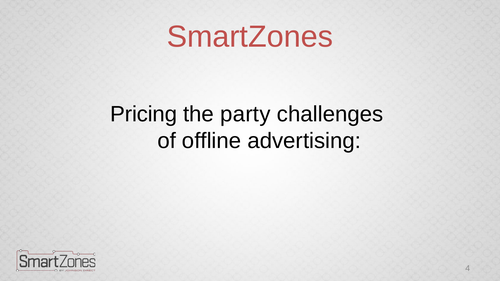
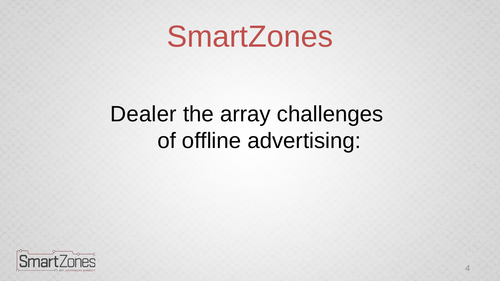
Pricing: Pricing -> Dealer
party: party -> array
